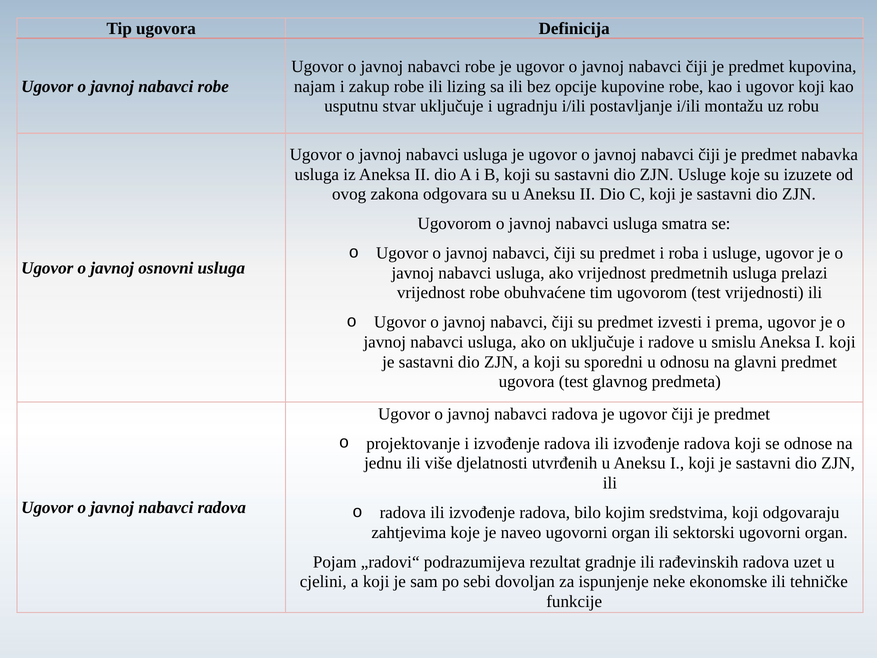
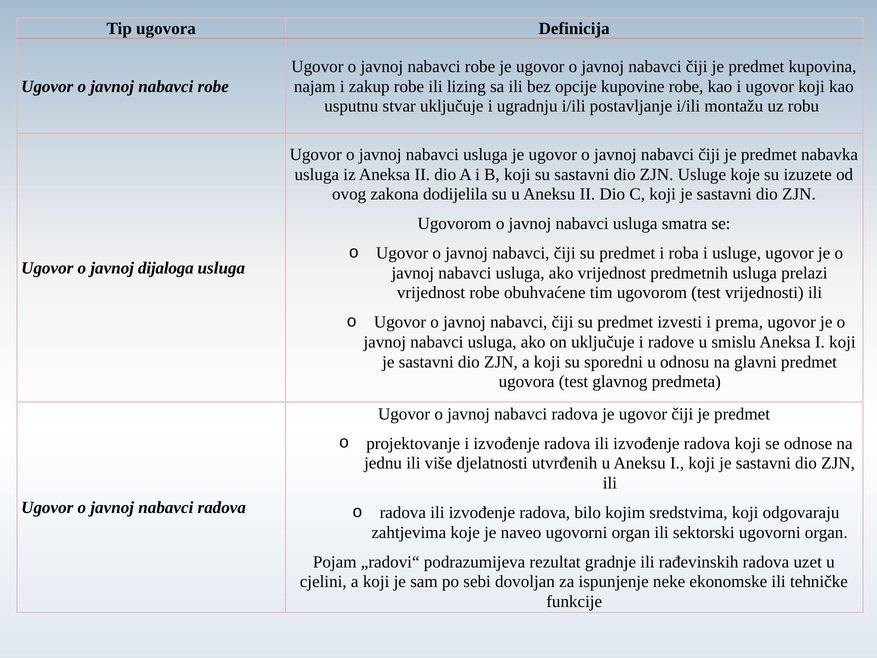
odgovara: odgovara -> dodijelila
osnovni: osnovni -> dijaloga
